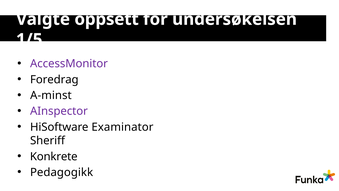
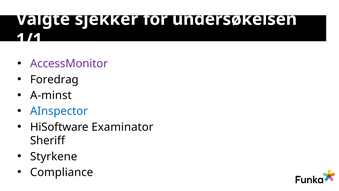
oppsett: oppsett -> sjekker
1/5: 1/5 -> 1/1
AInspector colour: purple -> blue
Konkrete: Konkrete -> Styrkene
Pedagogikk: Pedagogikk -> Compliance
